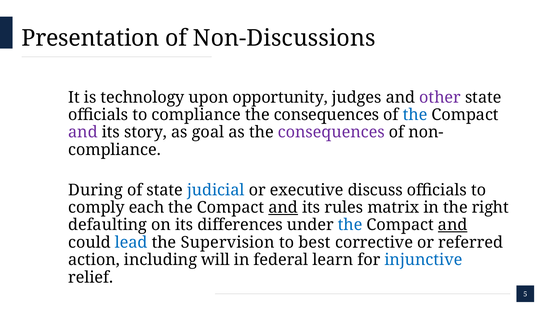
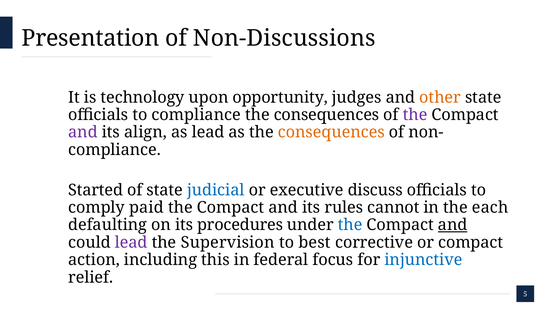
other colour: purple -> orange
the at (415, 115) colour: blue -> purple
story: story -> align
as goal: goal -> lead
consequences at (331, 132) colour: purple -> orange
During: During -> Started
each: each -> paid
and at (283, 208) underline: present -> none
matrix: matrix -> cannot
right: right -> each
differences: differences -> procedures
lead at (131, 243) colour: blue -> purple
or referred: referred -> compact
will: will -> this
learn: learn -> focus
